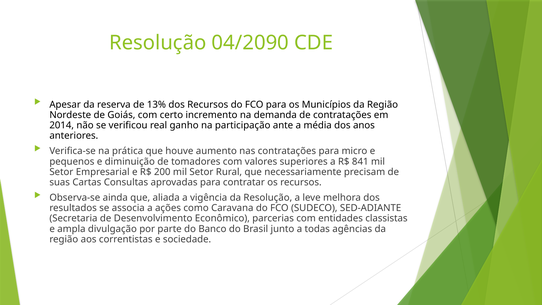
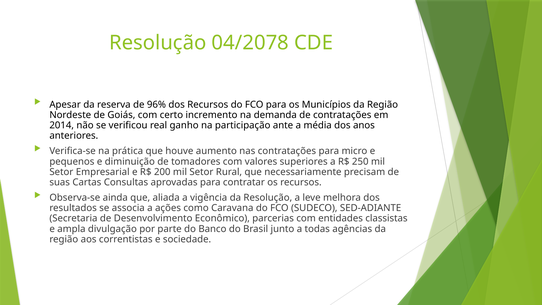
04/2090: 04/2090 -> 04/2078
13%: 13% -> 96%
841: 841 -> 250
